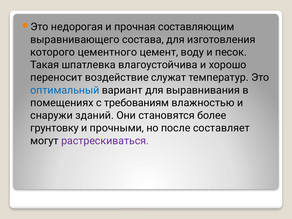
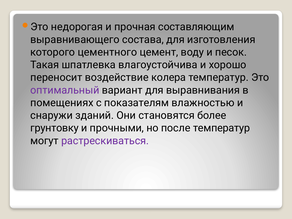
служат: служат -> колера
оптимальный colour: blue -> purple
требованиям: требованиям -> показателям
после составляет: составляет -> температур
